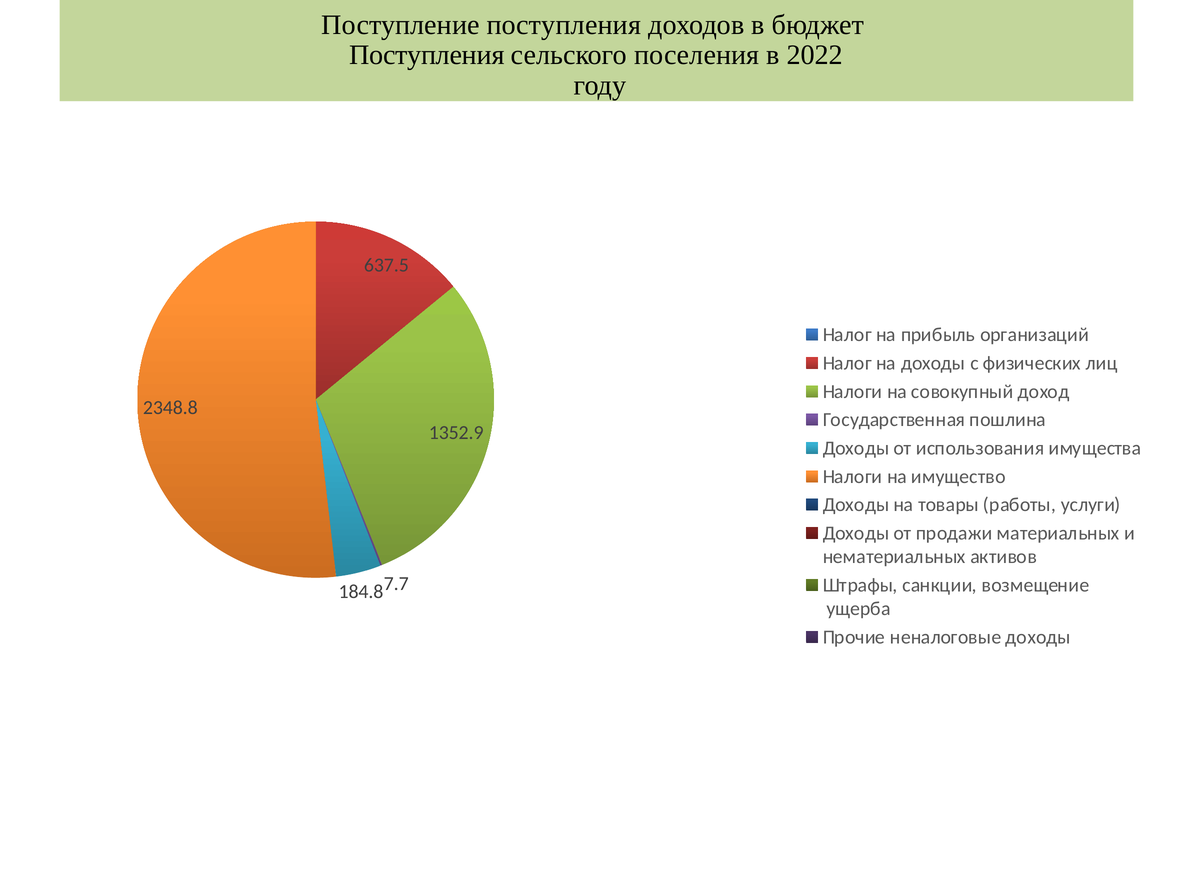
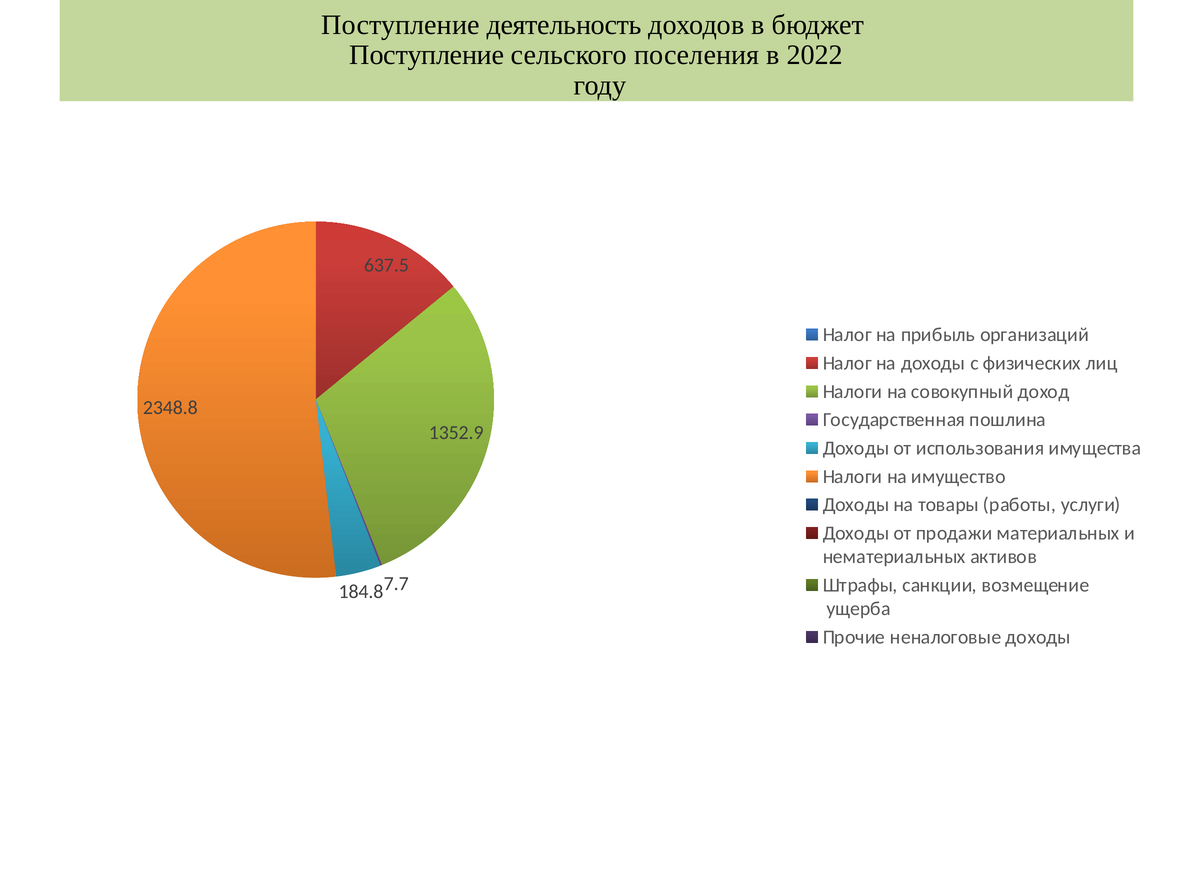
Поступление поступления: поступления -> деятельность
Поступления at (427, 55): Поступления -> Поступление
